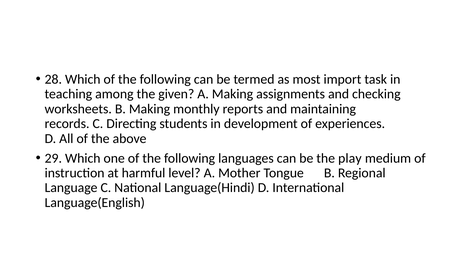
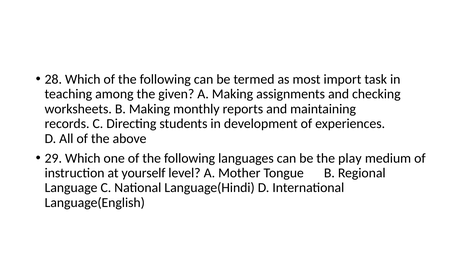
harmful: harmful -> yourself
